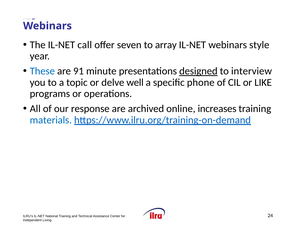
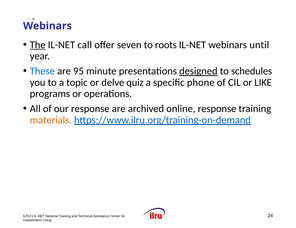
The underline: none -> present
array: array -> roots
style: style -> until
91: 91 -> 95
interview: interview -> schedules
well: well -> quiz
online increases: increases -> response
materials colour: blue -> orange
